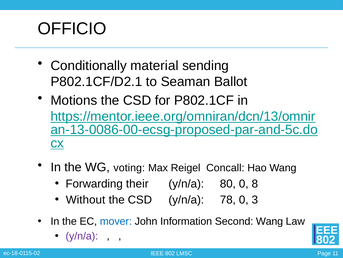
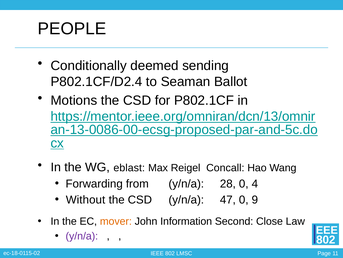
OFFICIO: OFFICIO -> PEOPLE
material: material -> deemed
P802.1CF/D2.1: P802.1CF/D2.1 -> P802.1CF/D2.4
voting: voting -> eblast
their: their -> from
80: 80 -> 28
8: 8 -> 4
78: 78 -> 47
3: 3 -> 9
mover colour: blue -> orange
Second Wang: Wang -> Close
